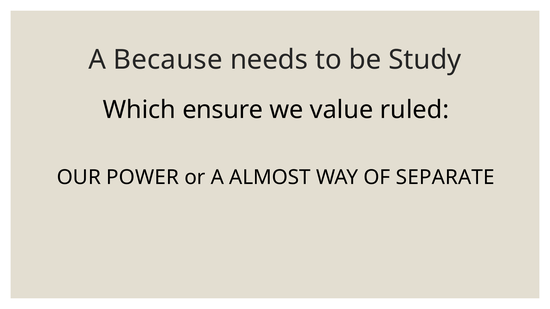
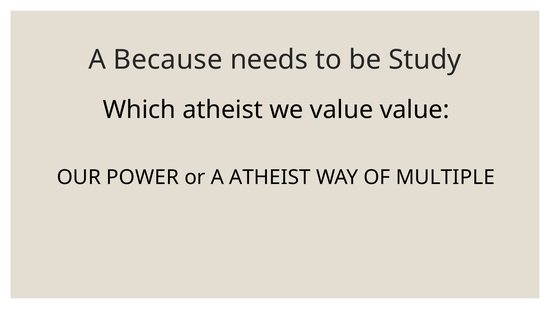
Which ensure: ensure -> atheist
value ruled: ruled -> value
A ALMOST: ALMOST -> ATHEIST
SEPARATE: SEPARATE -> MULTIPLE
